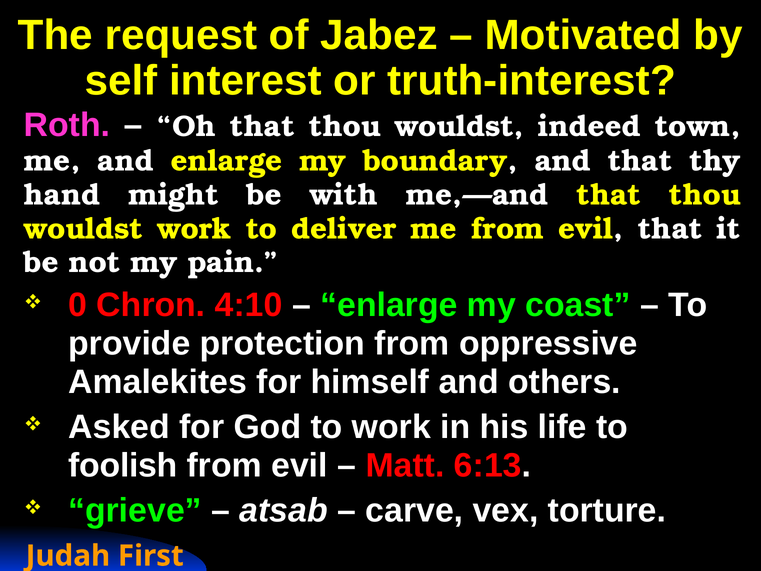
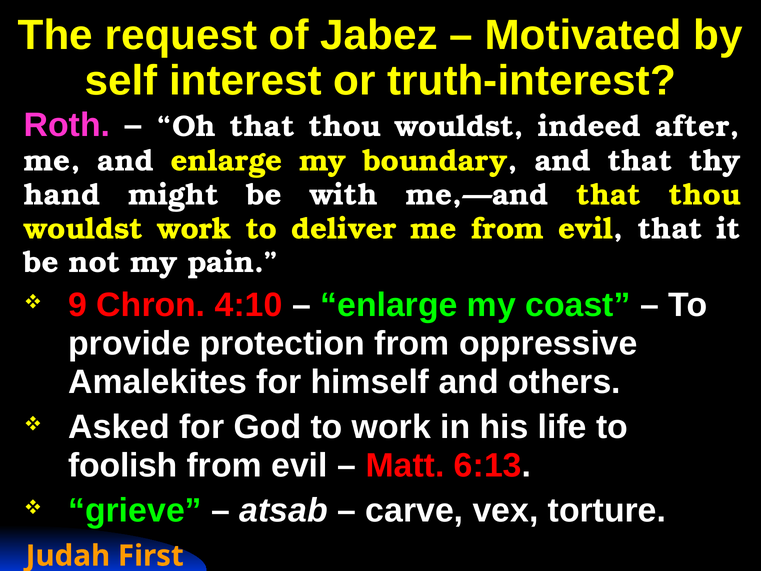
town: town -> after
0: 0 -> 9
